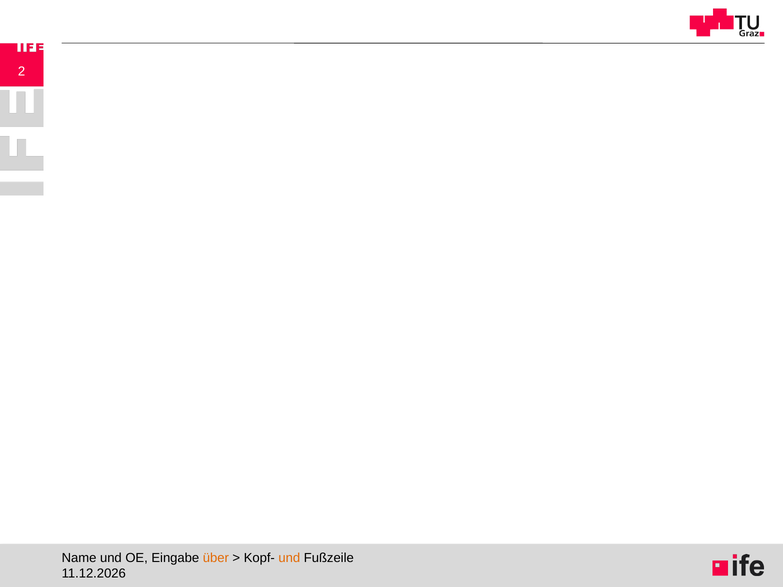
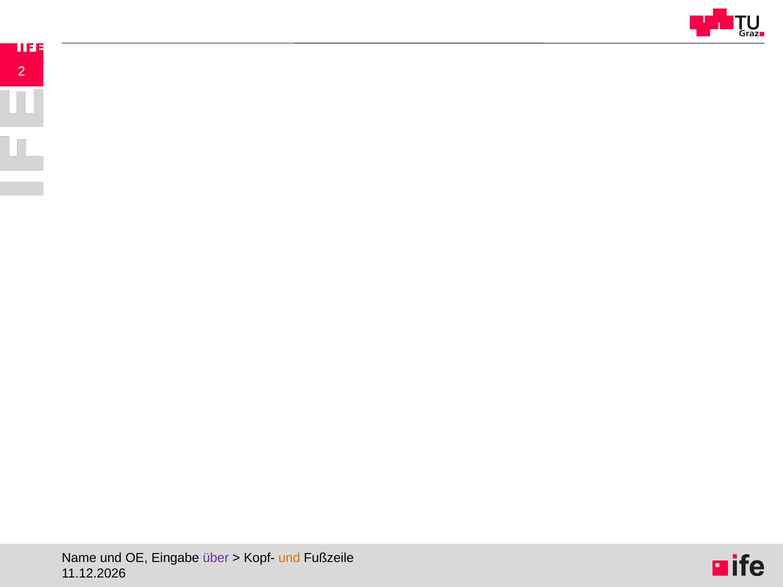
über colour: orange -> purple
